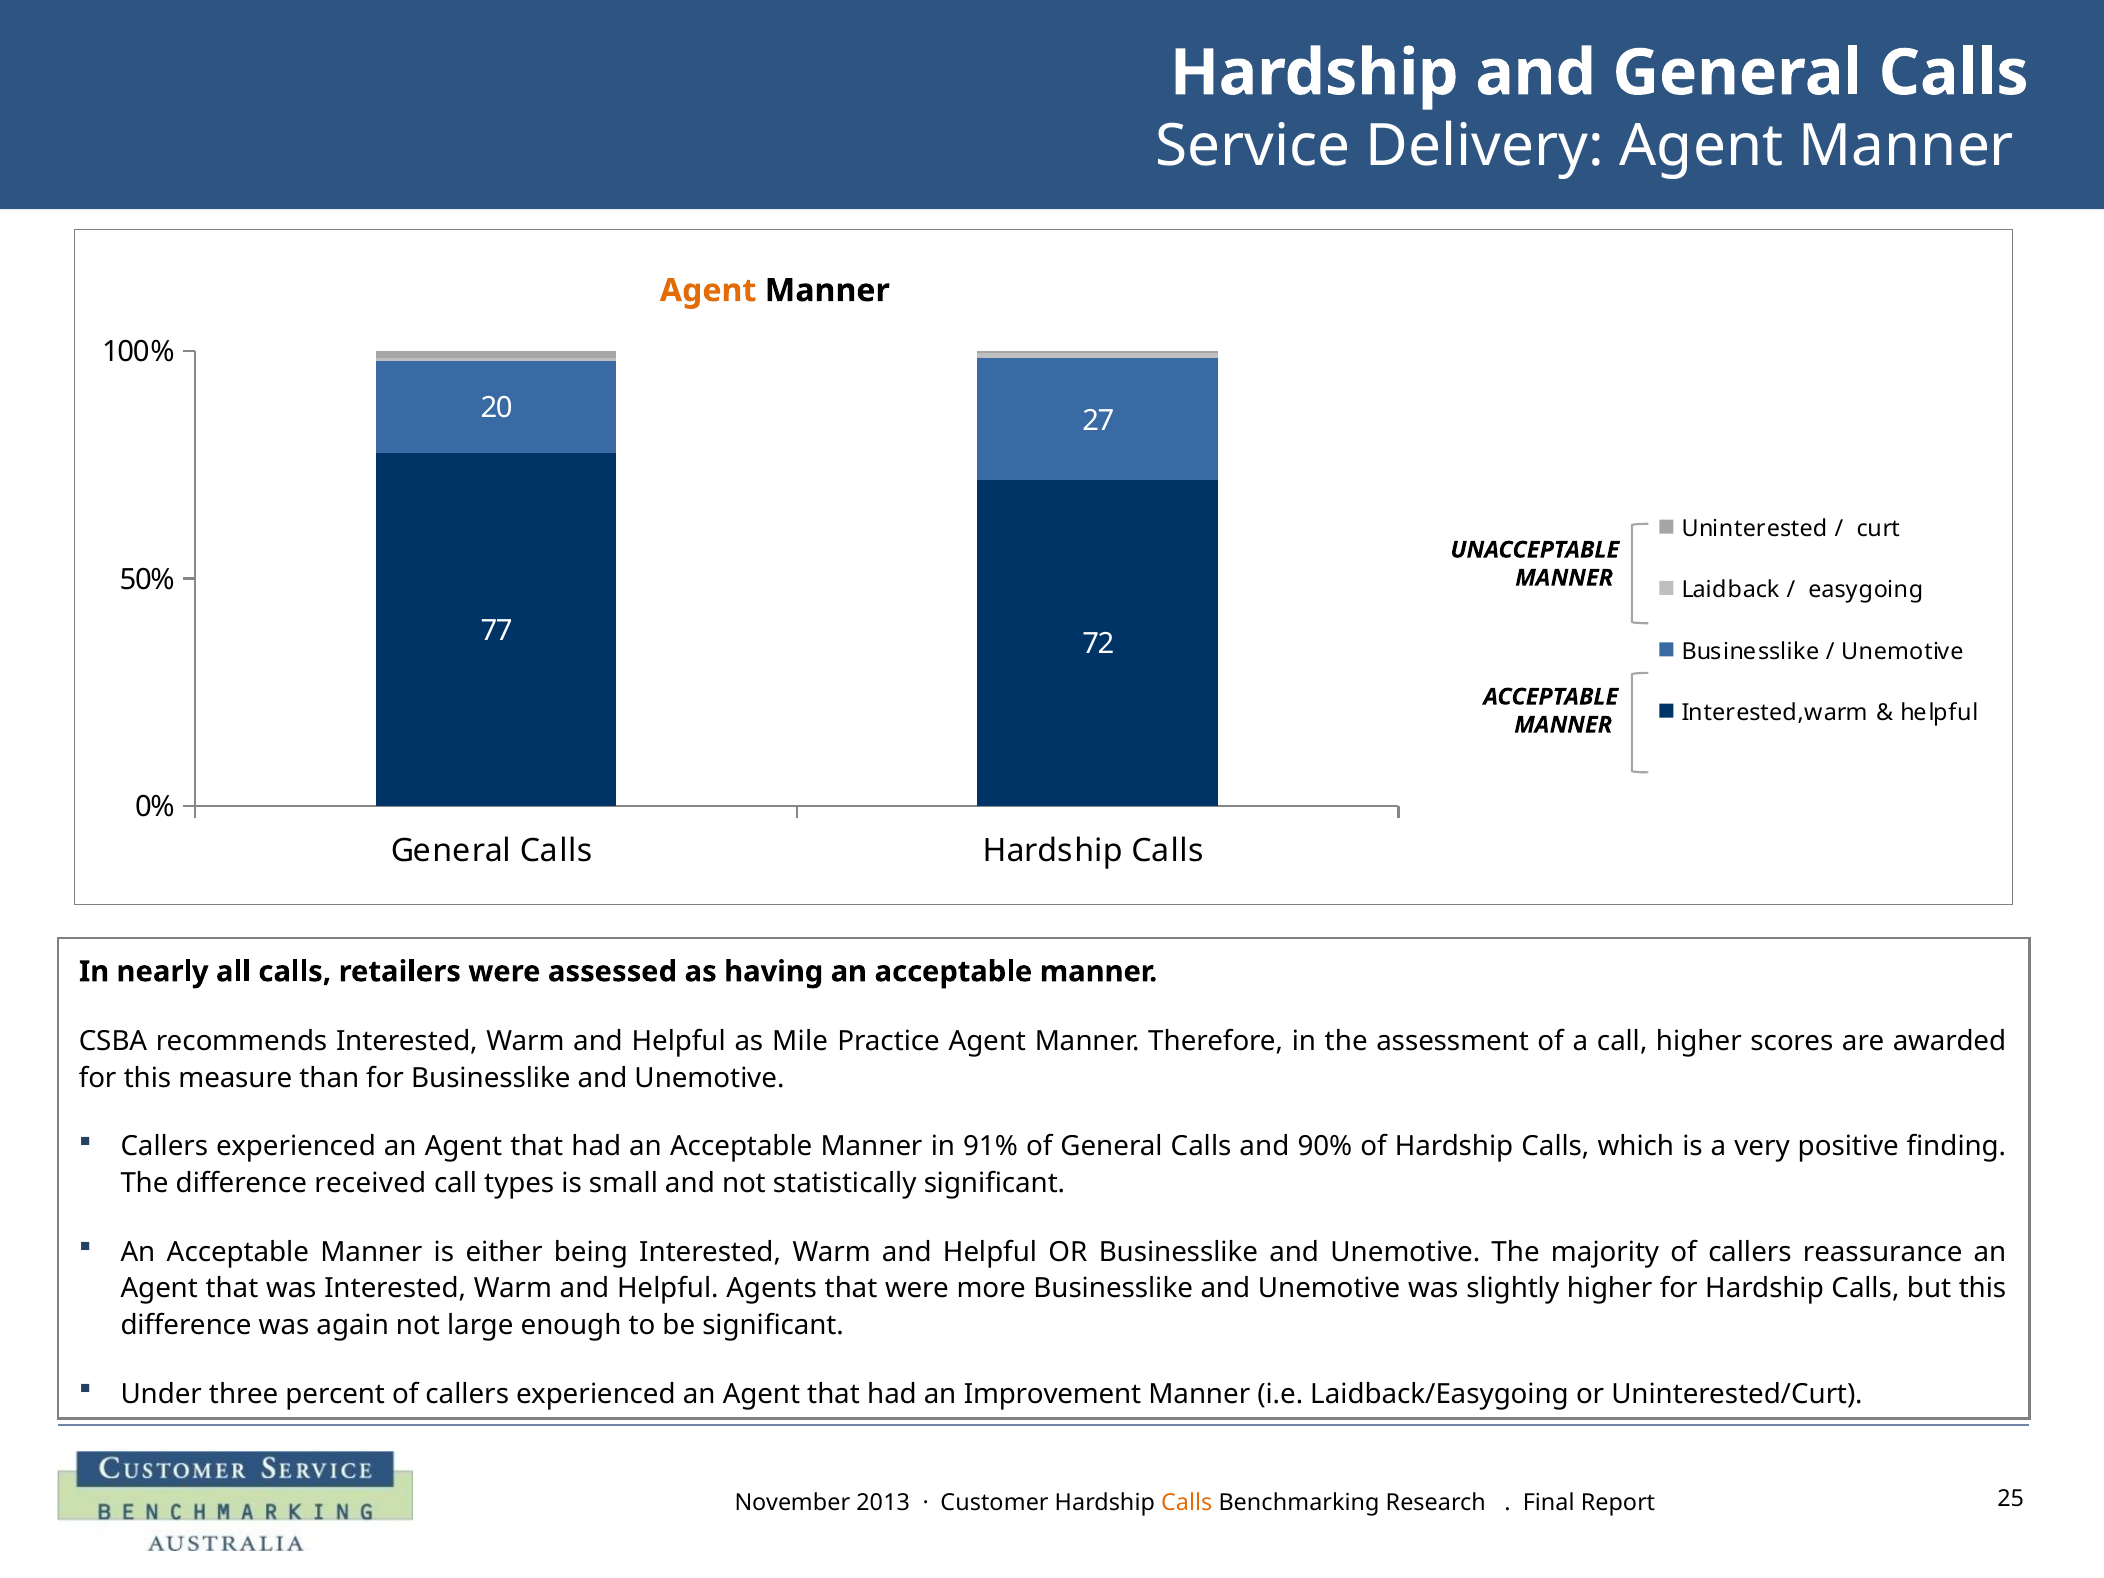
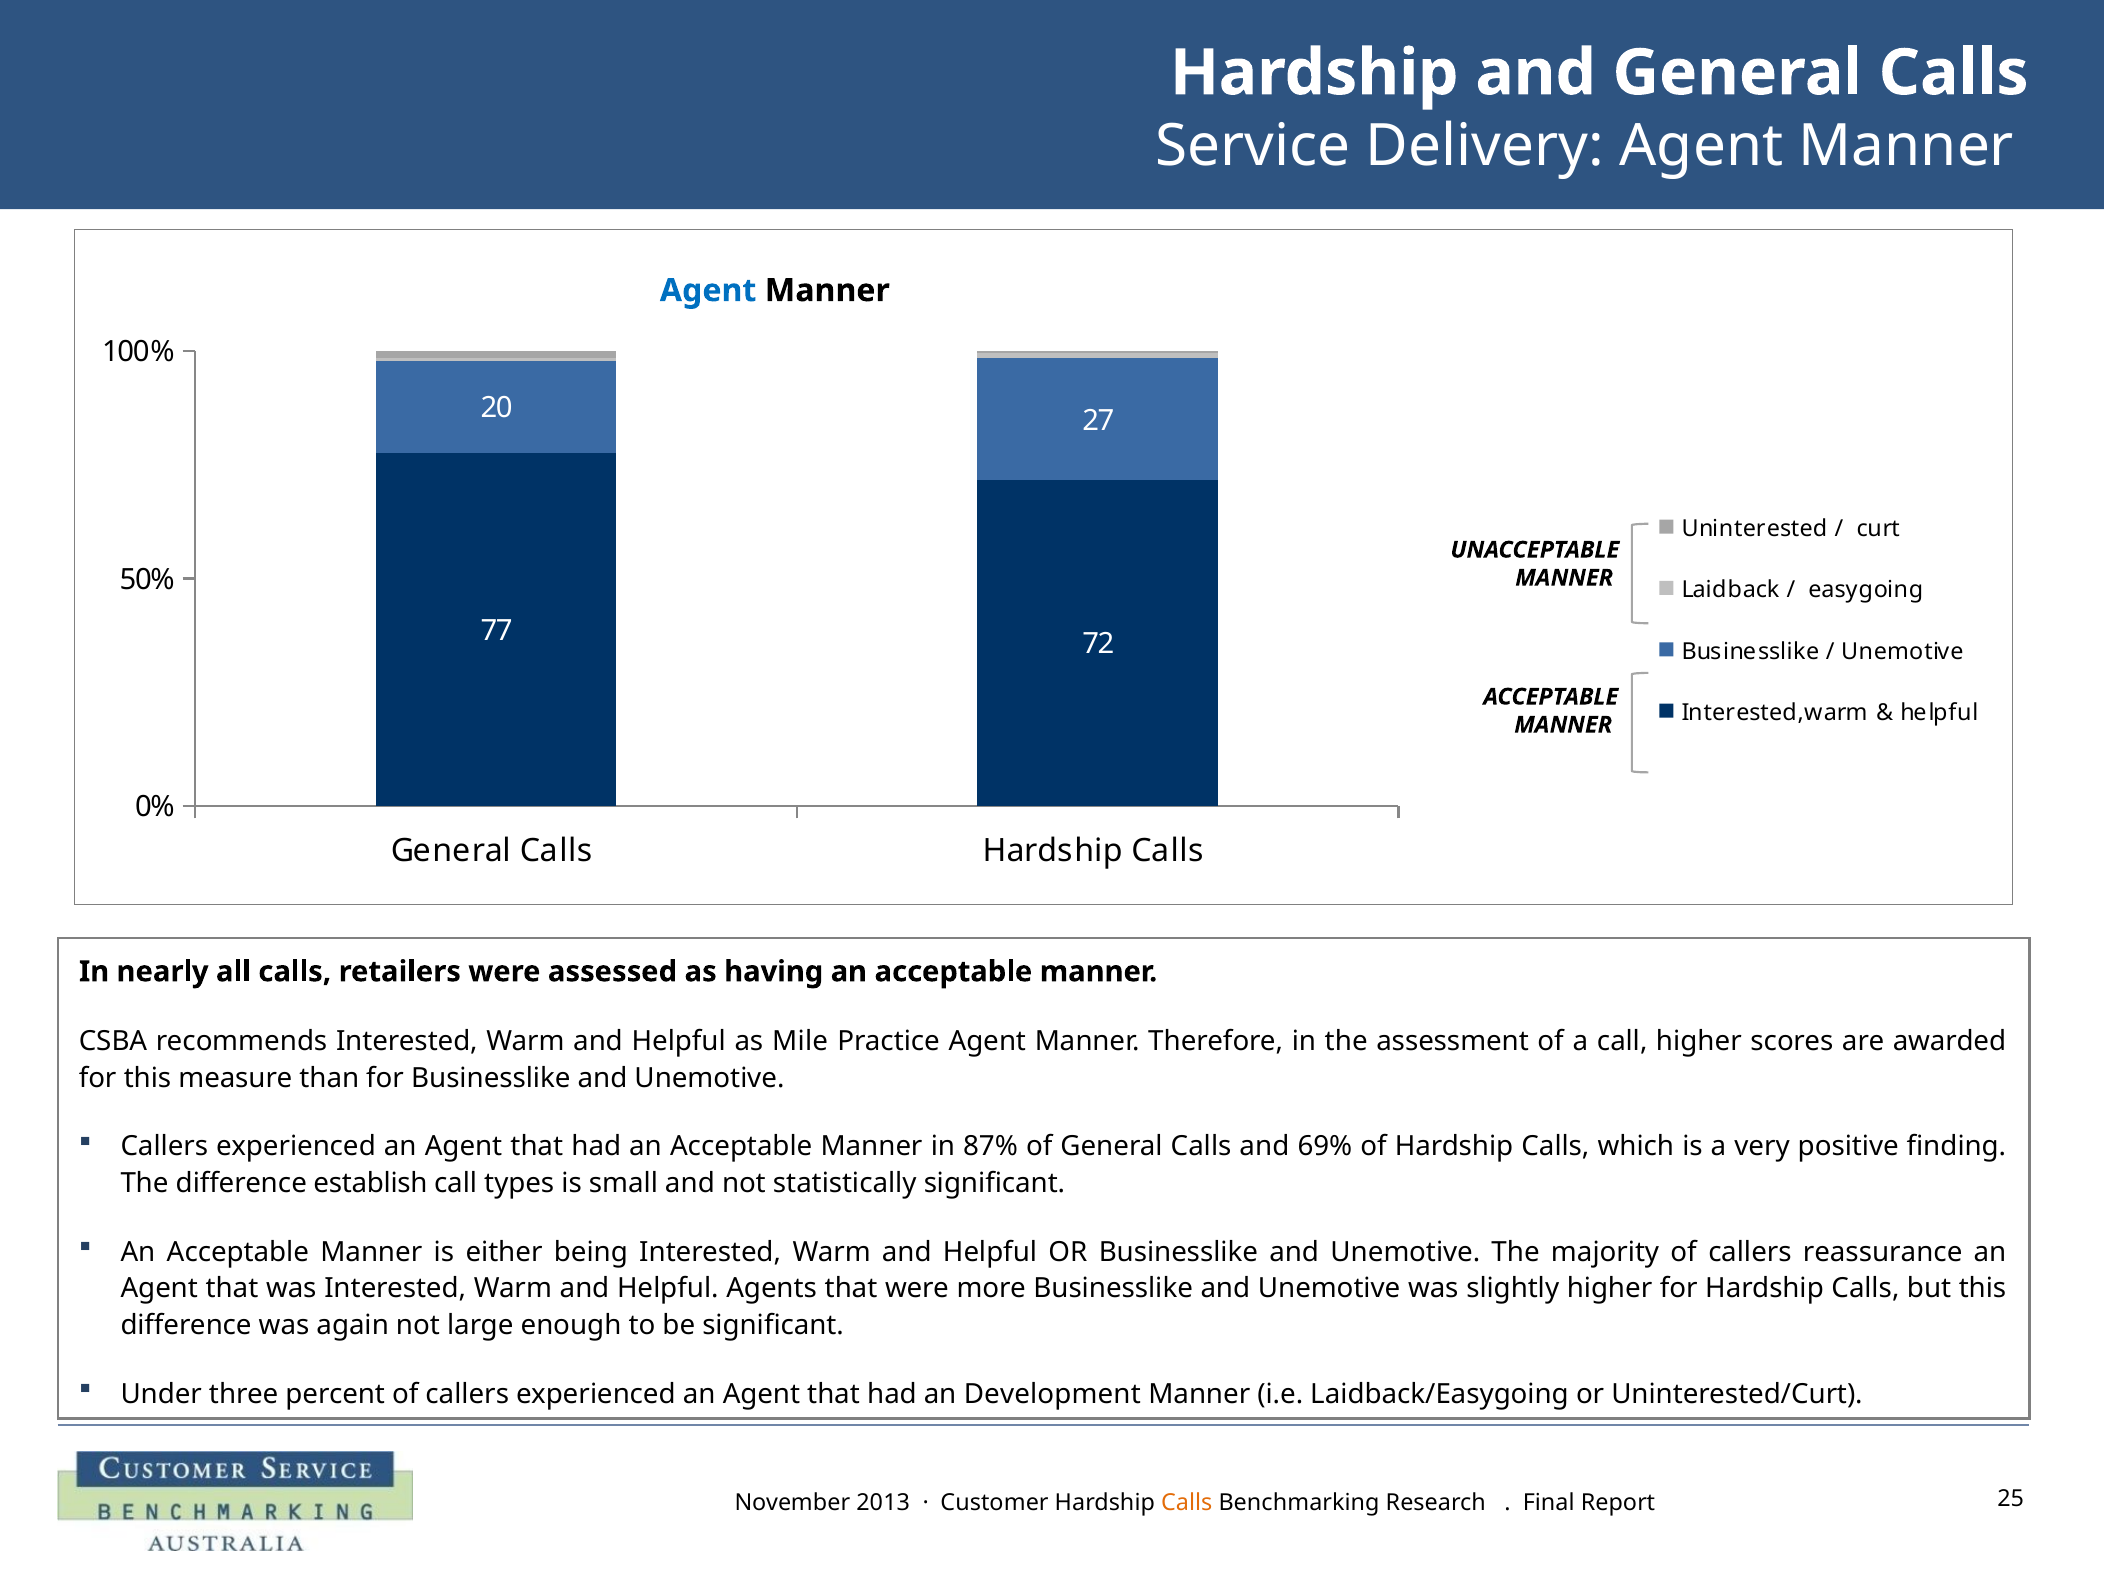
Agent at (708, 291) colour: orange -> blue
91%: 91% -> 87%
90%: 90% -> 69%
received: received -> establish
Improvement: Improvement -> Development
